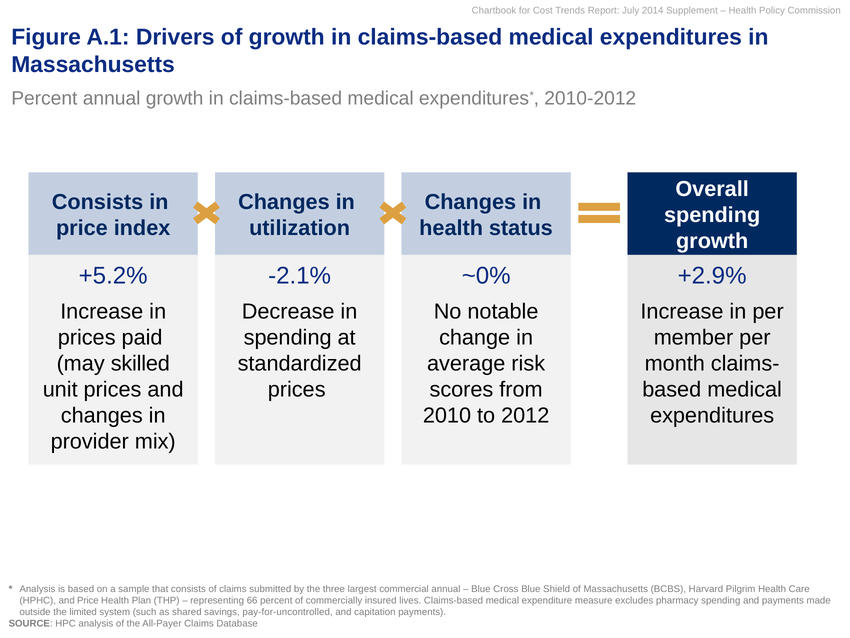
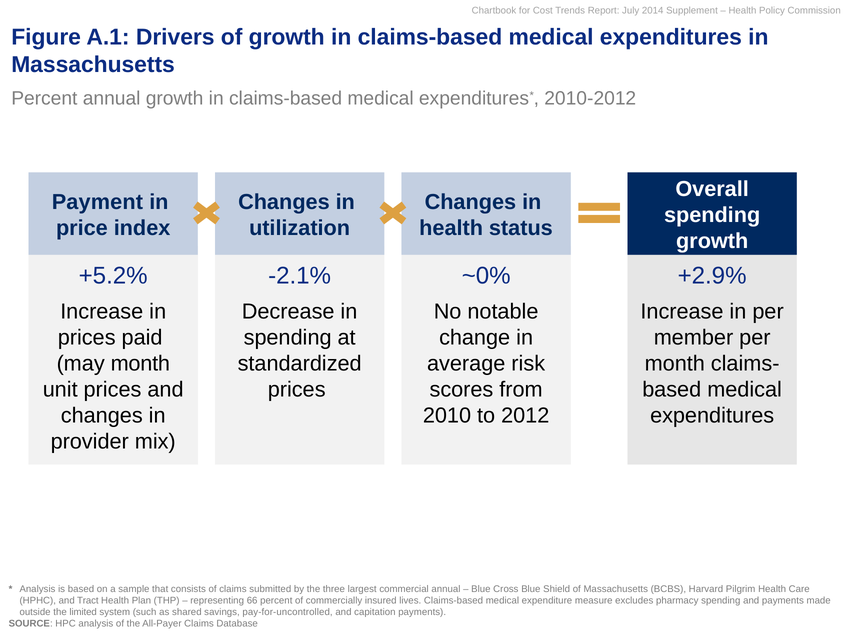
Consists at (98, 202): Consists -> Payment
may skilled: skilled -> month
and Price: Price -> Tract
